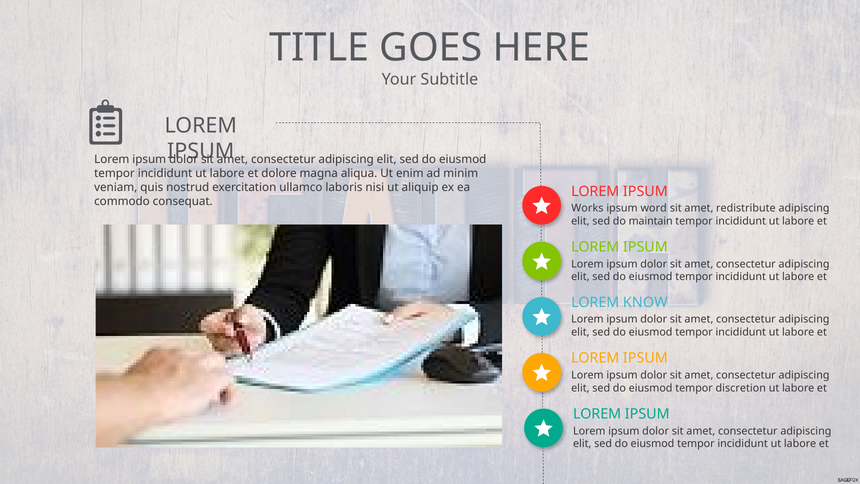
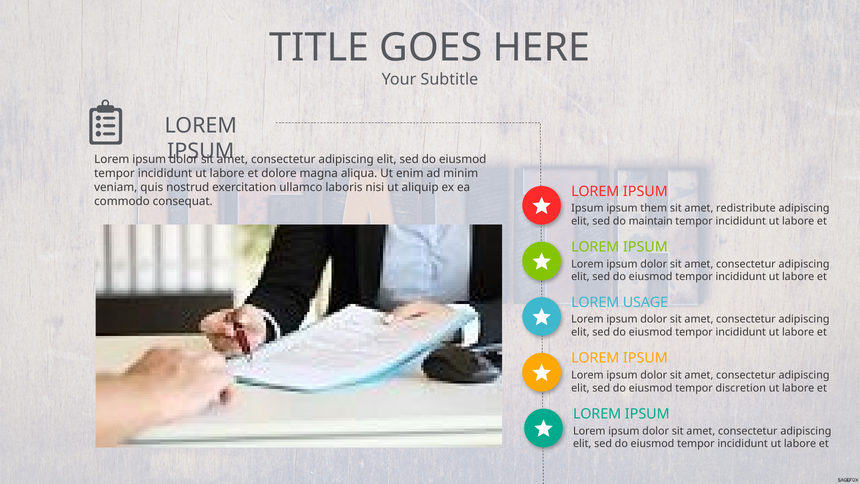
Works at (587, 208): Works -> Ipsum
word: word -> them
KNOW: KNOW -> USAGE
